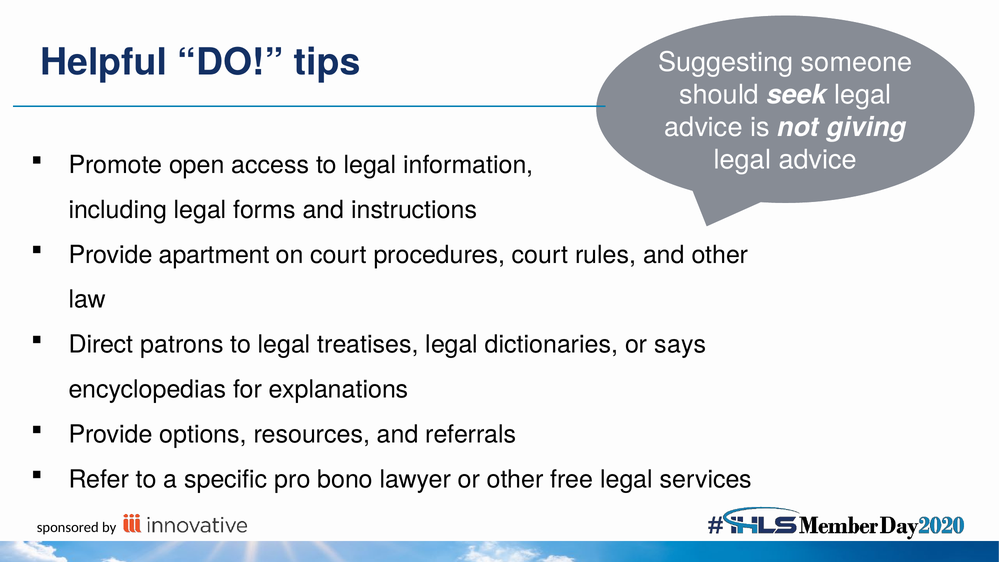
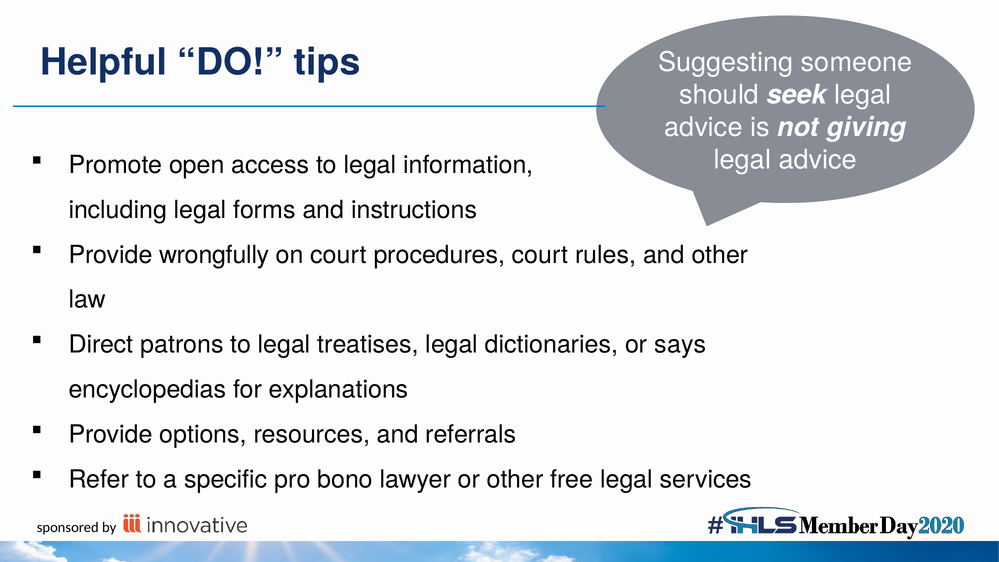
apartment: apartment -> wrongfully
